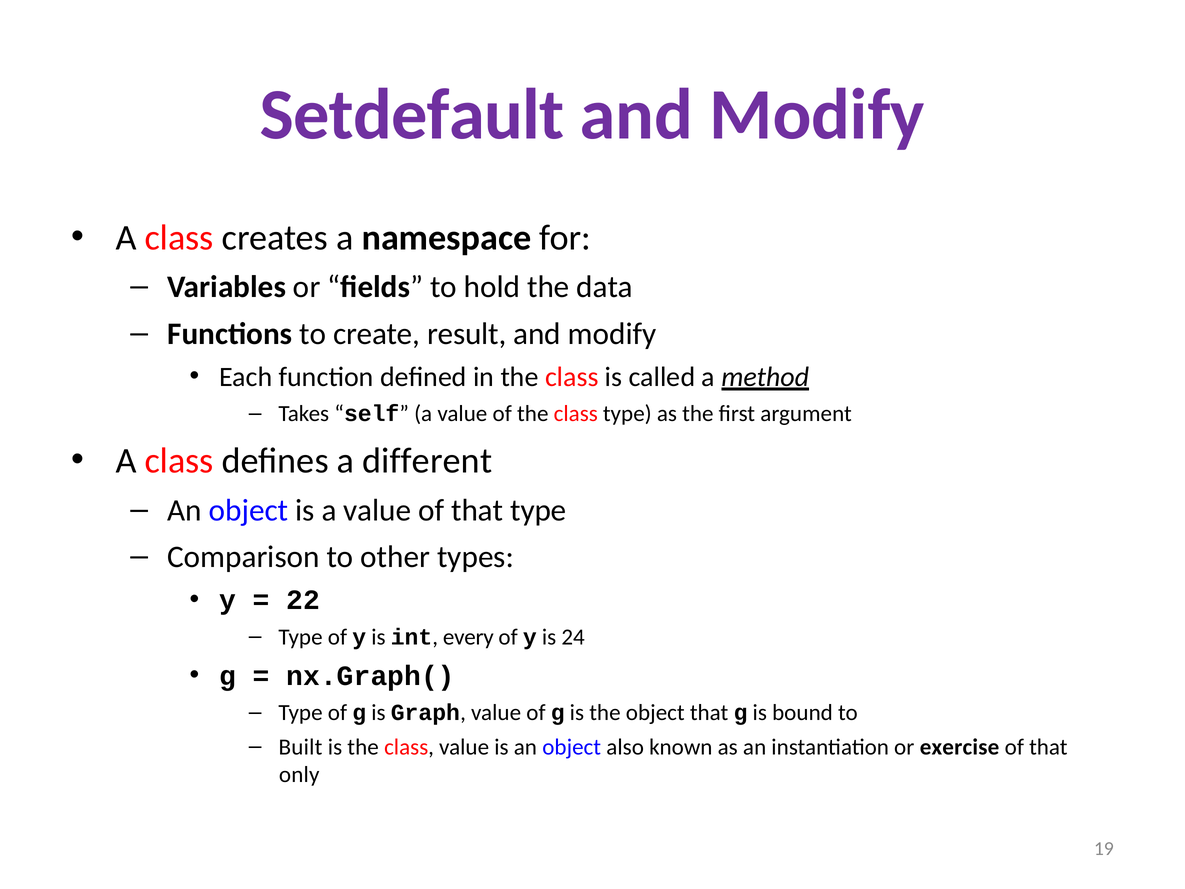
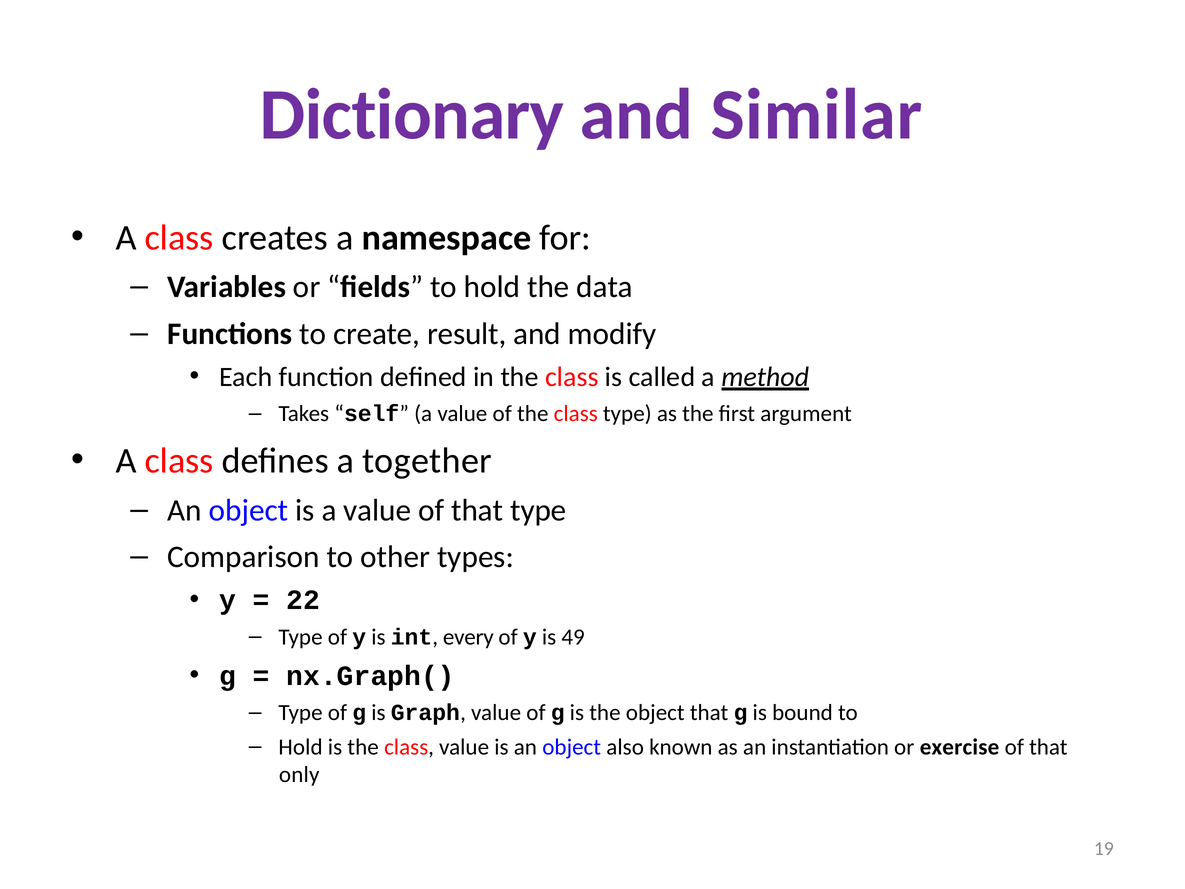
Setdefault: Setdefault -> Dictionary
Modify at (817, 115): Modify -> Similar
different: different -> together
24: 24 -> 49
Built at (300, 747): Built -> Hold
